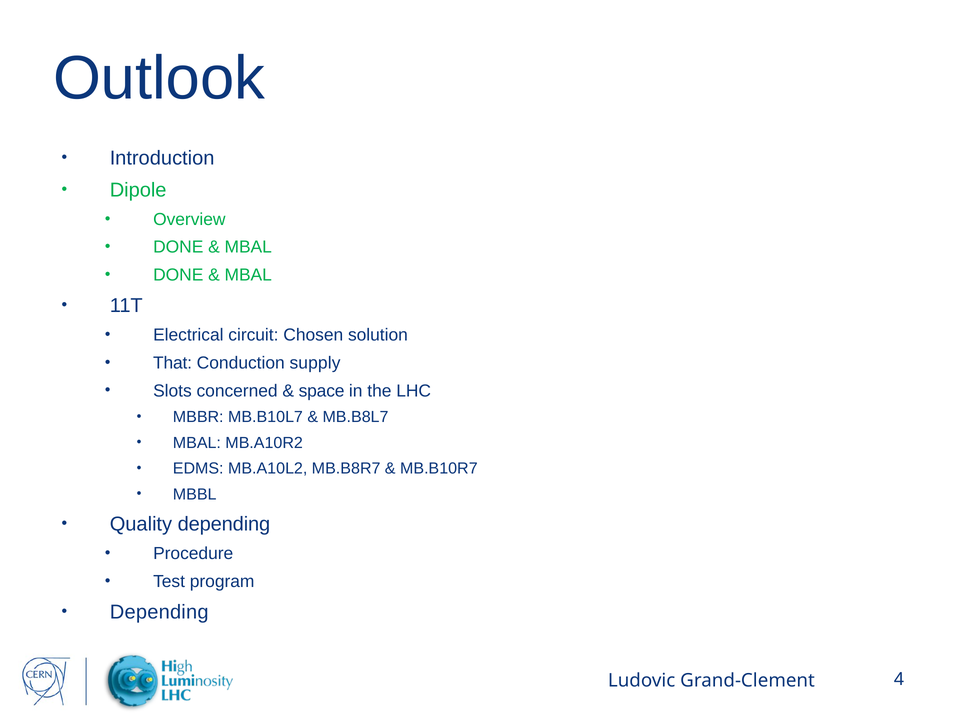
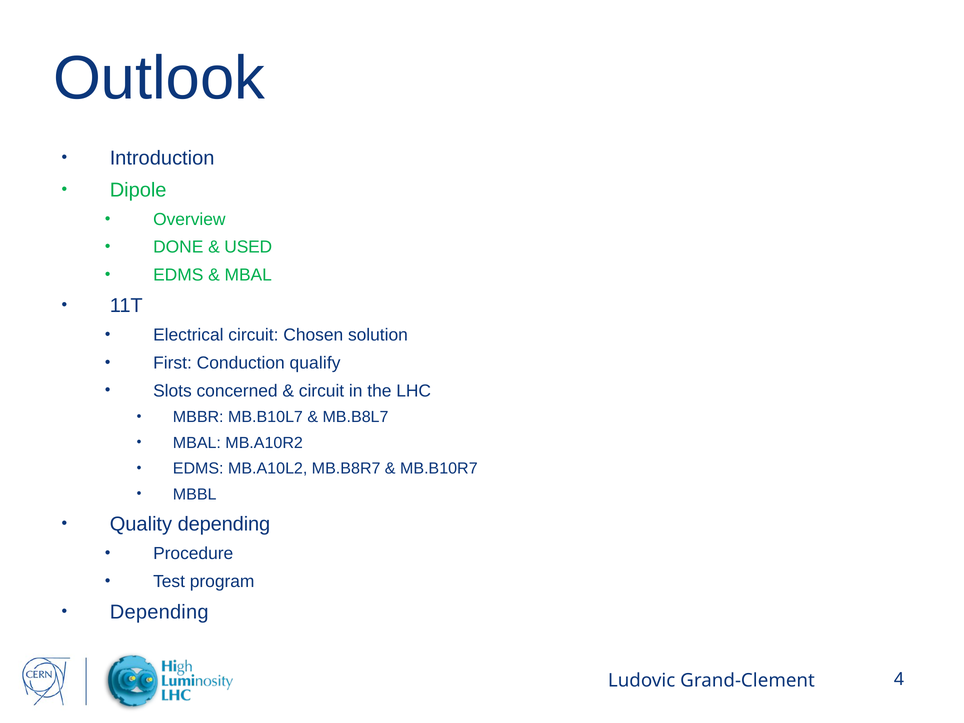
MBAL at (248, 247): MBAL -> USED
DONE at (178, 275): DONE -> EDMS
That: That -> First
supply: supply -> qualify
space at (322, 391): space -> circuit
